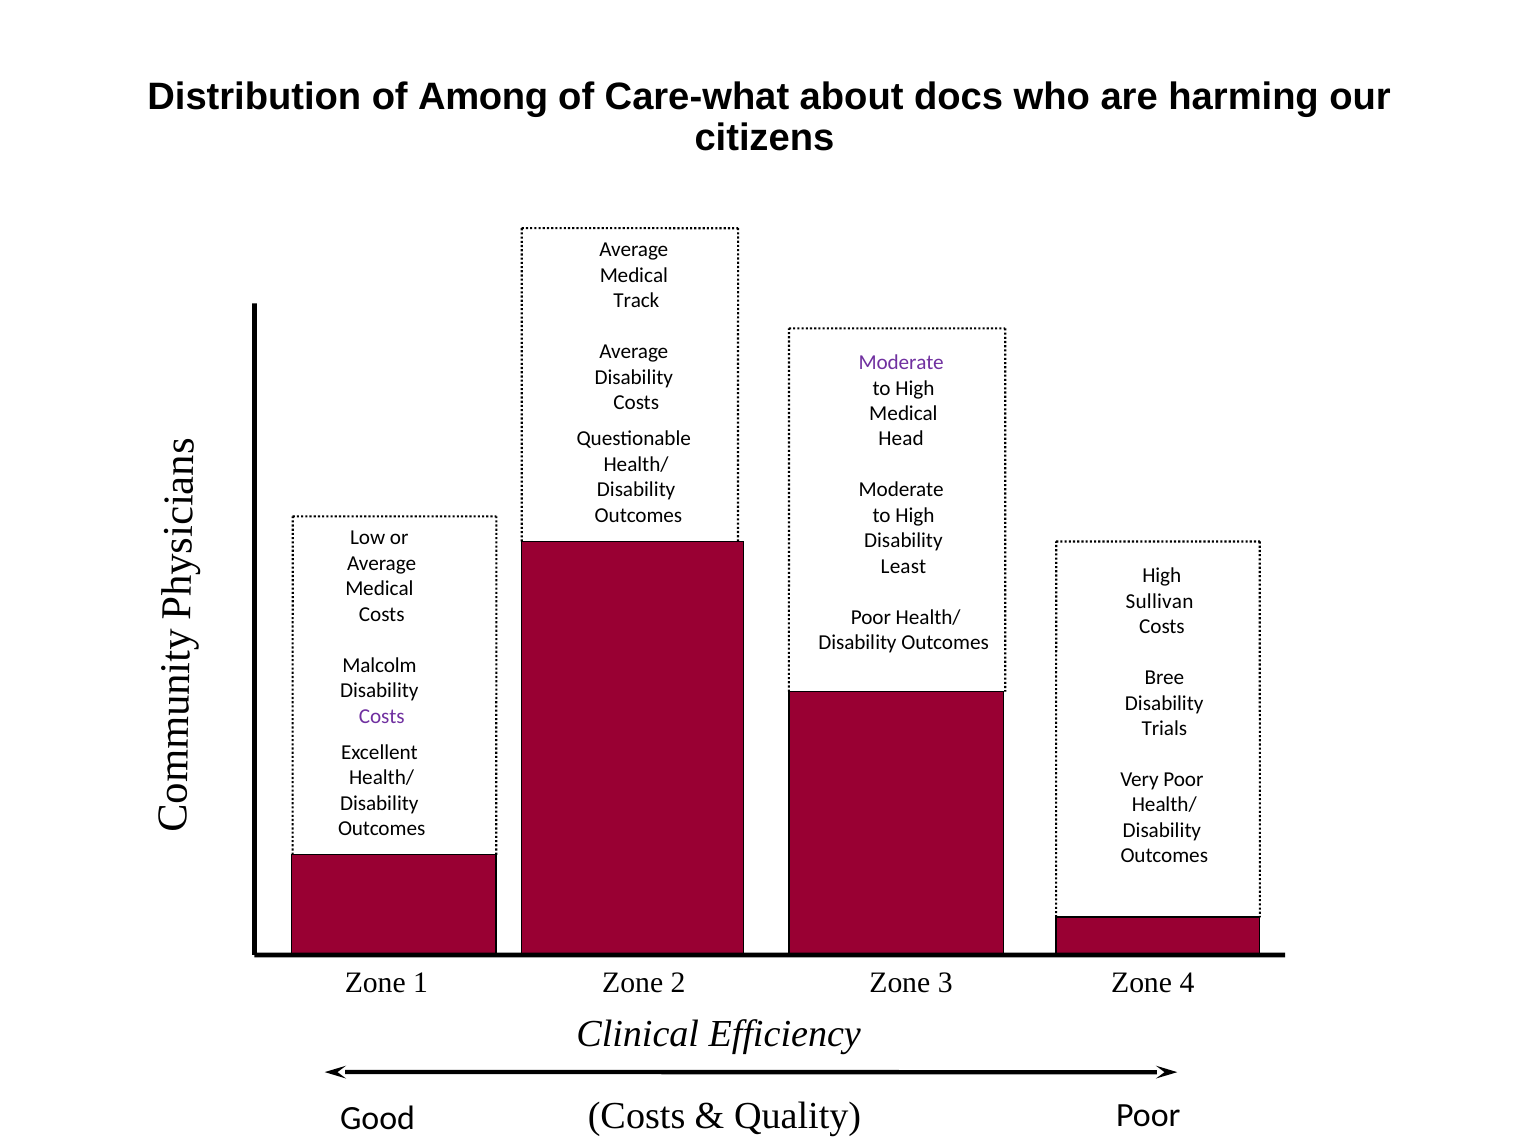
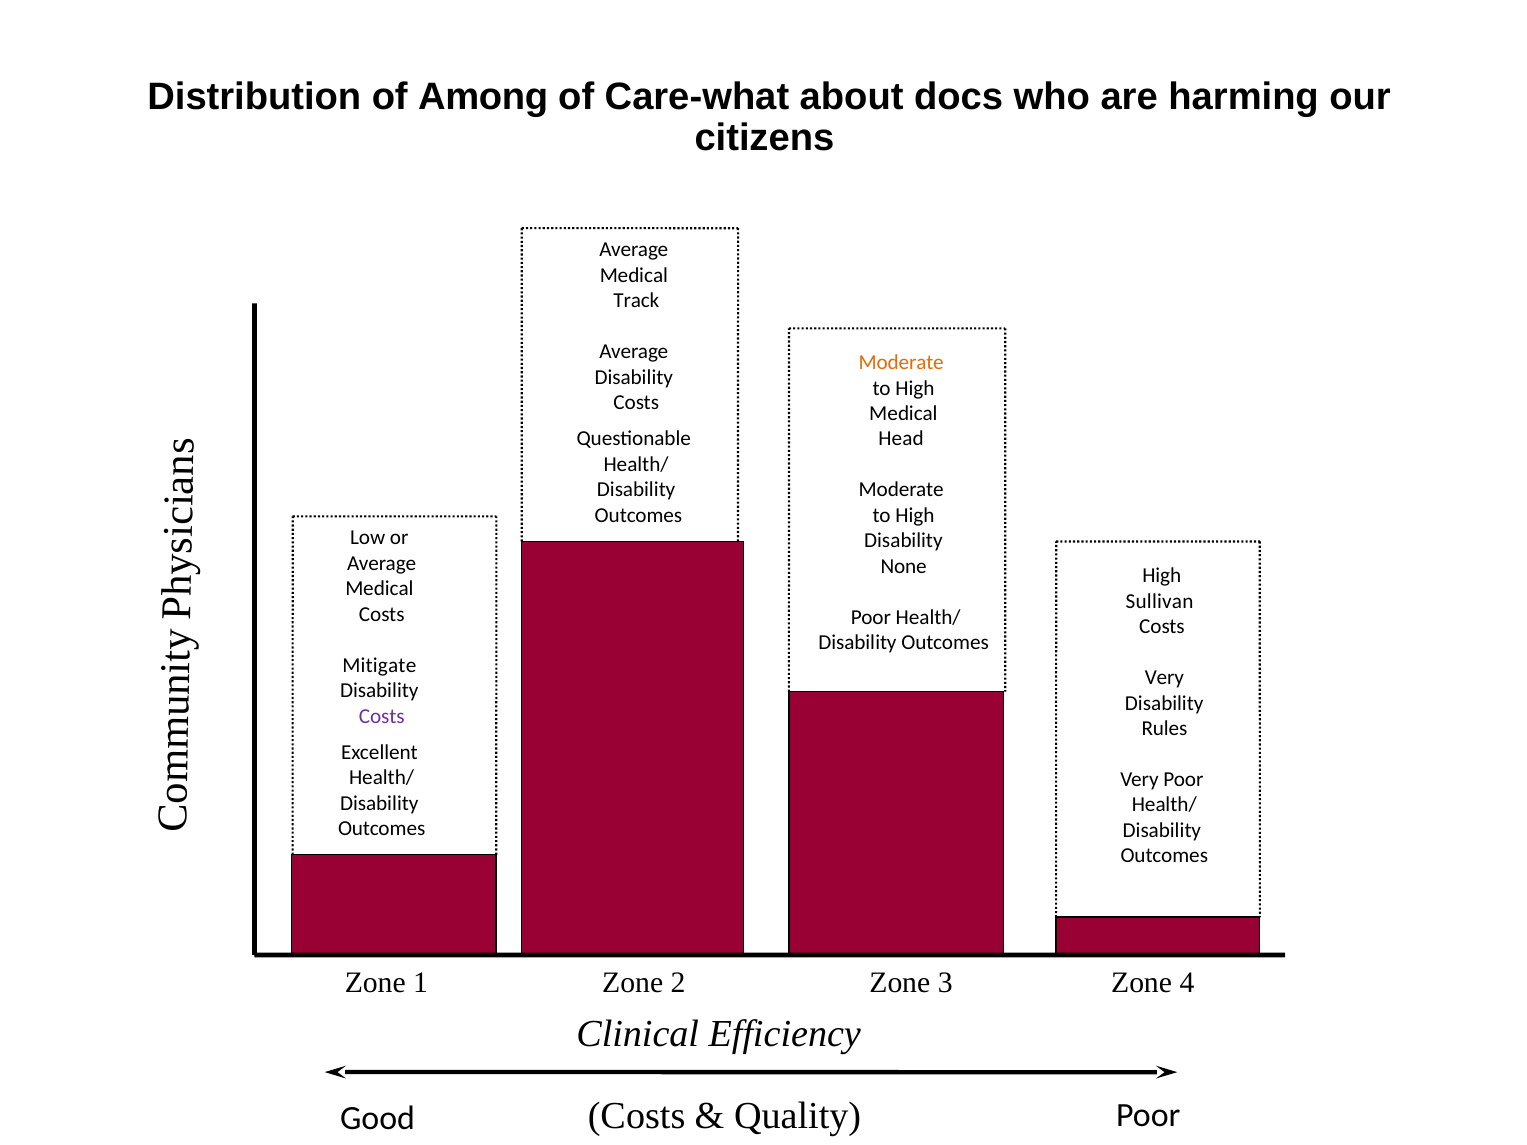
Moderate at (901, 363) colour: purple -> orange
Least: Least -> None
Malcolm: Malcolm -> Mitigate
Bree at (1164, 678): Bree -> Very
Trials: Trials -> Rules
